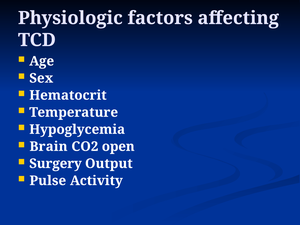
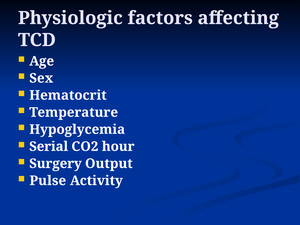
Brain: Brain -> Serial
open: open -> hour
